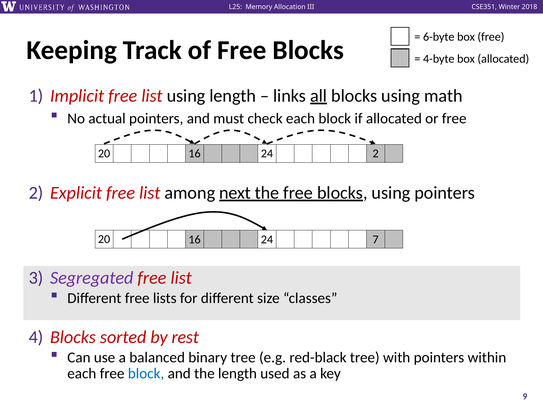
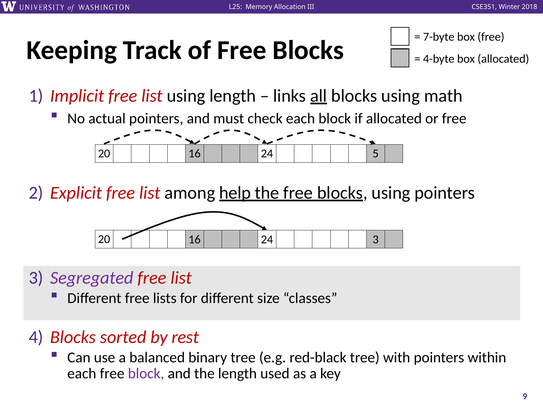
6-byte: 6-byte -> 7-byte
16 2: 2 -> 5
next: next -> help
16 7: 7 -> 3
block at (146, 374) colour: blue -> purple
